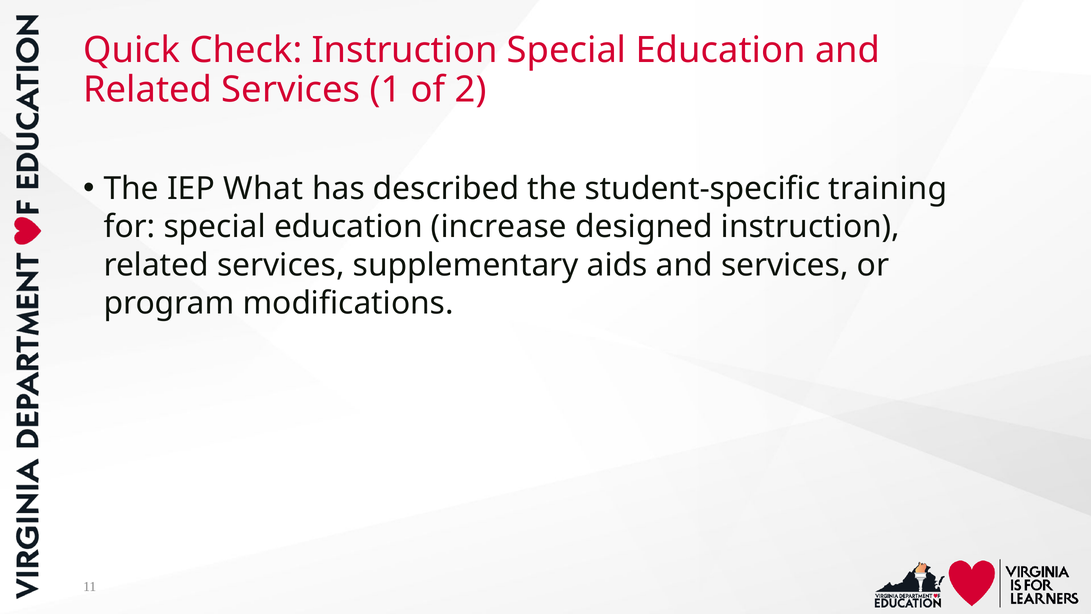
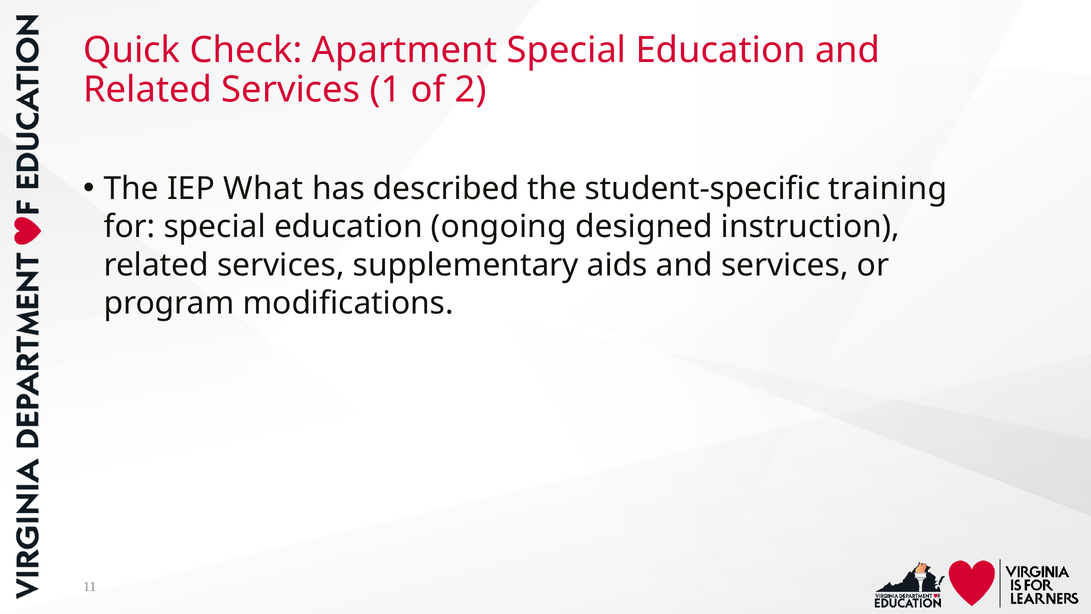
Check Instruction: Instruction -> Apartment
increase: increase -> ongoing
